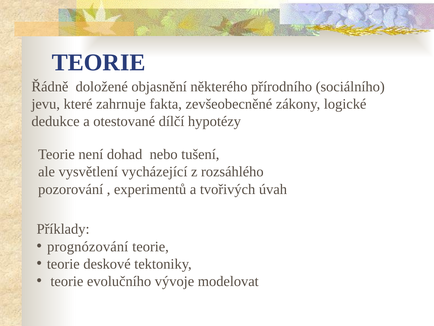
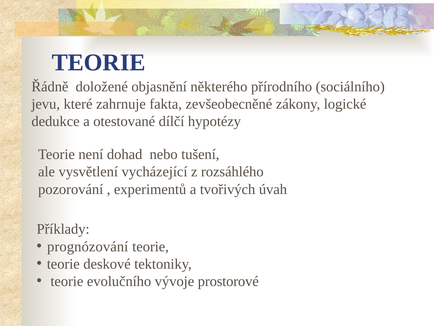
modelovat: modelovat -> prostorové
